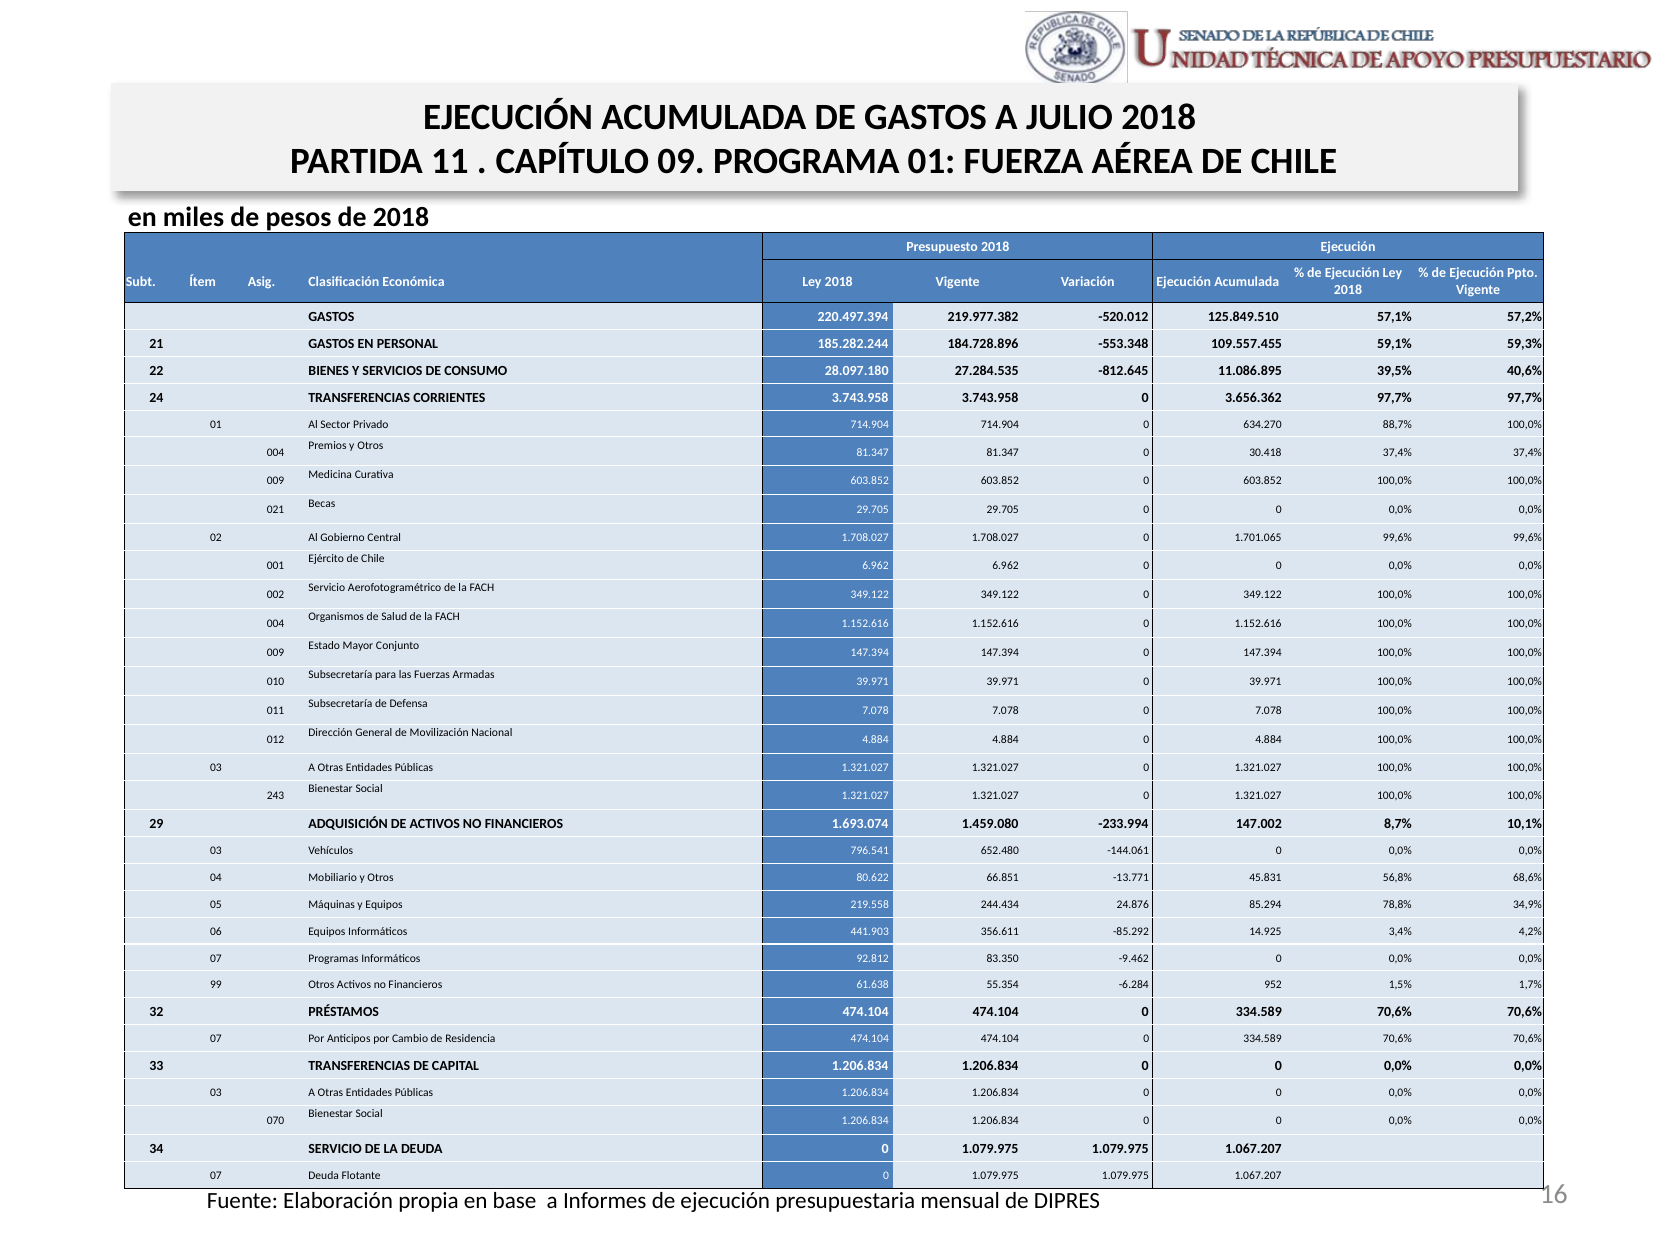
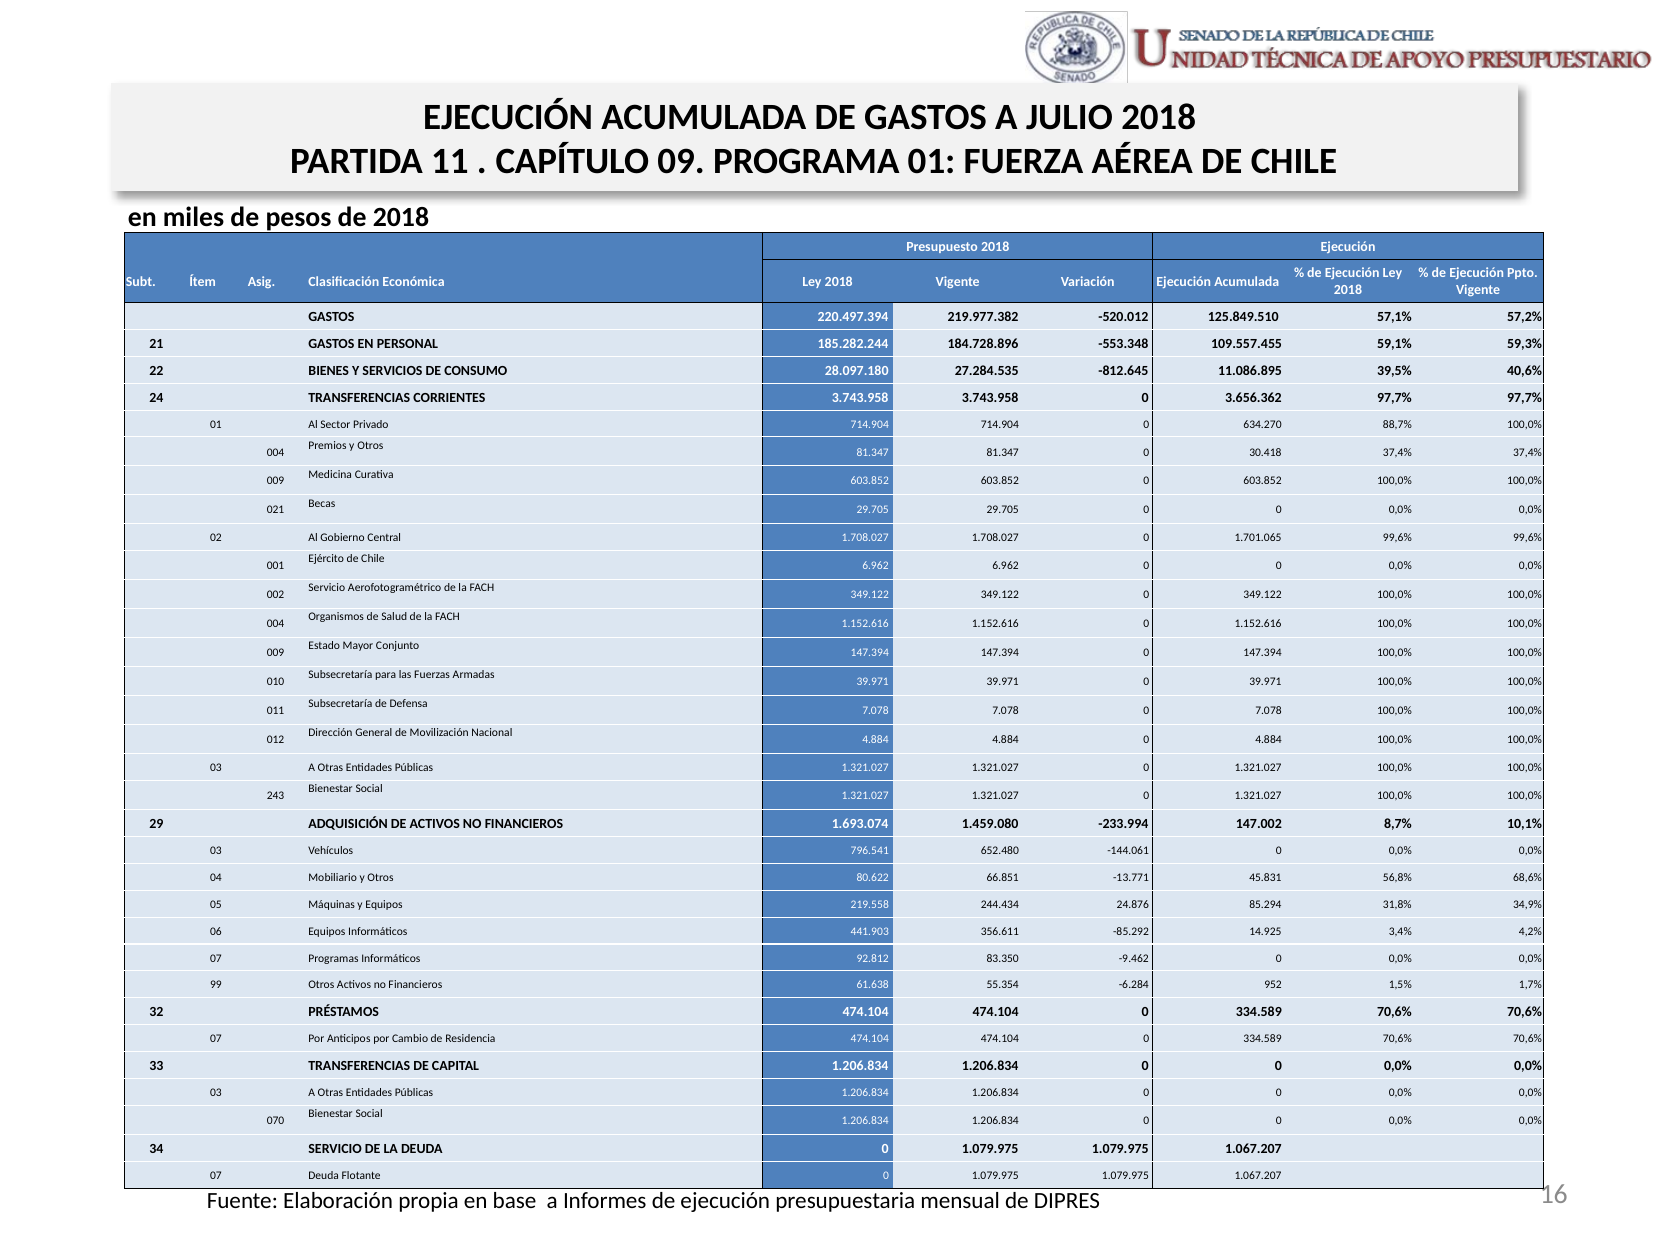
78,8%: 78,8% -> 31,8%
